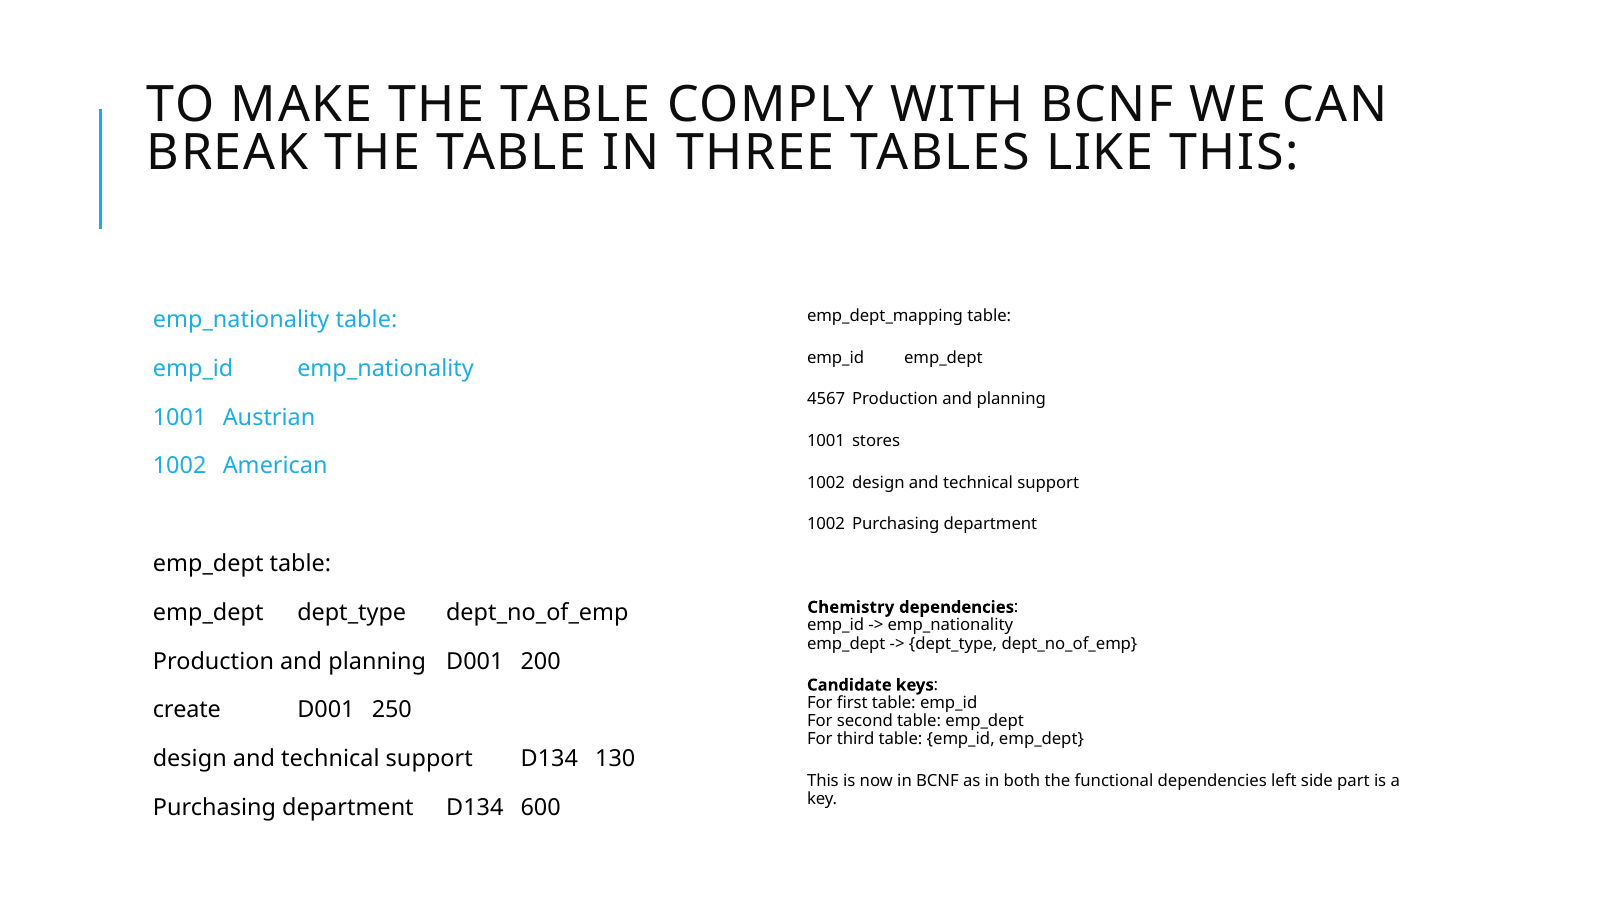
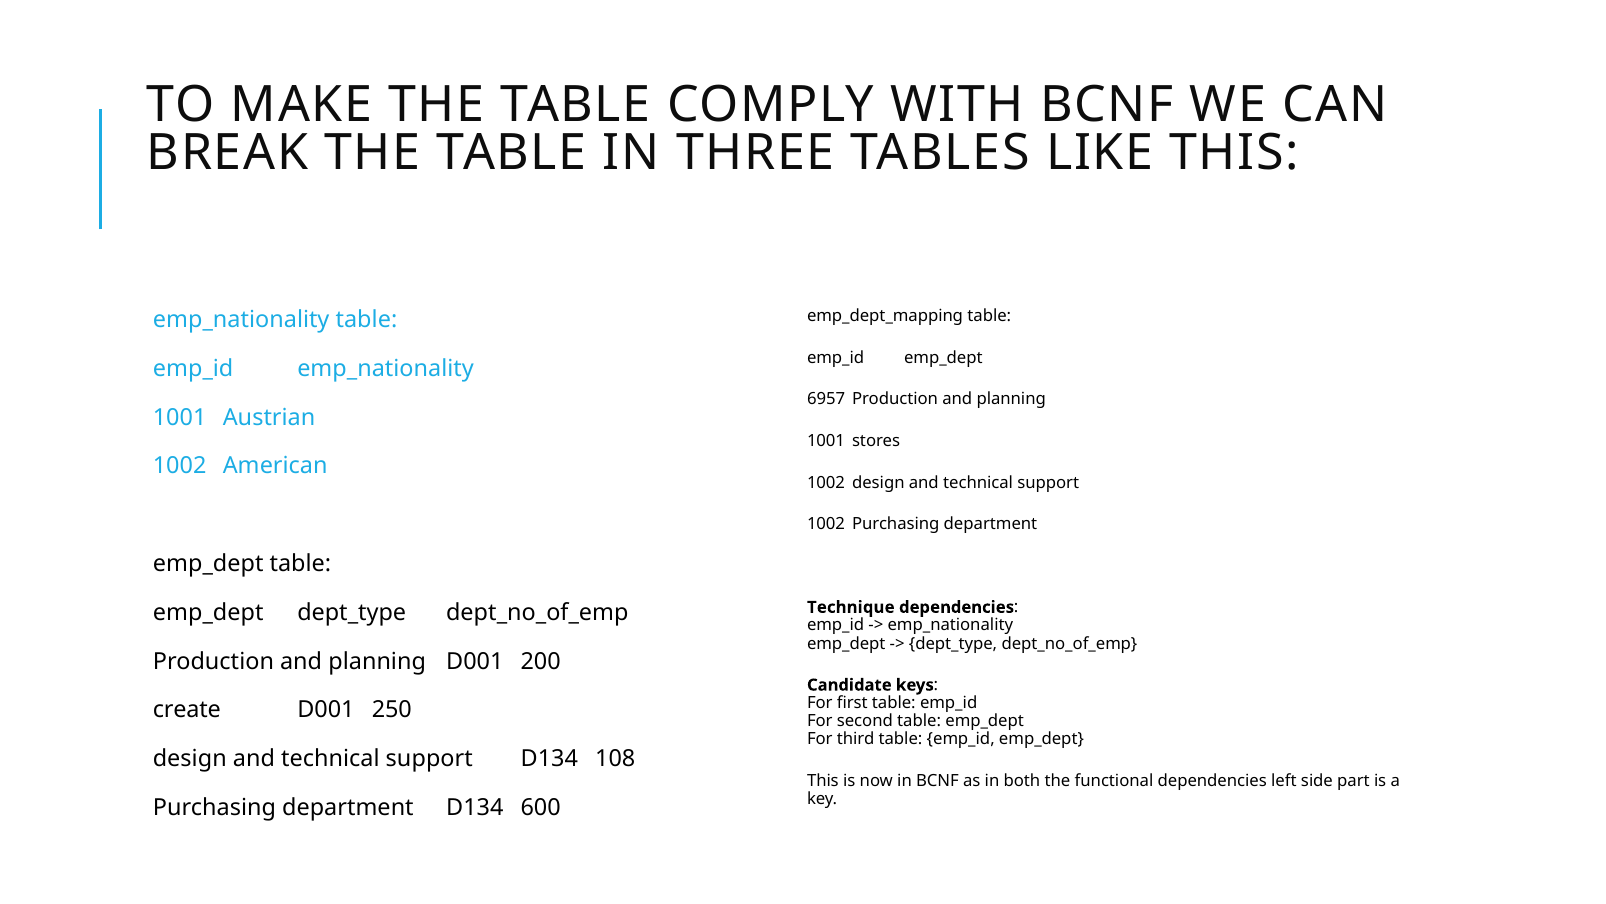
4567: 4567 -> 6957
Chemistry: Chemistry -> Technique
130: 130 -> 108
